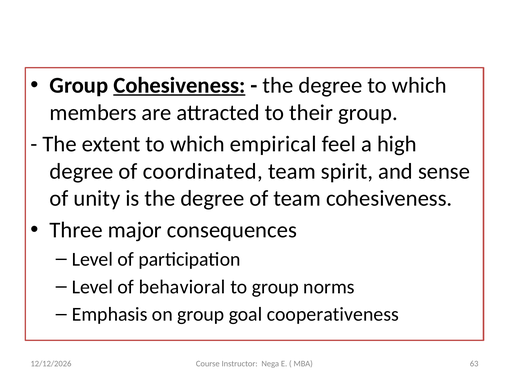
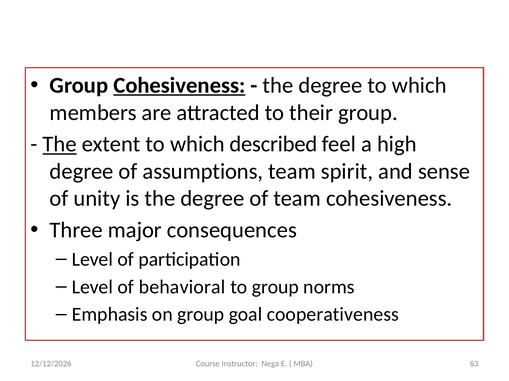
The at (60, 144) underline: none -> present
empirical: empirical -> described
coordinated: coordinated -> assumptions
